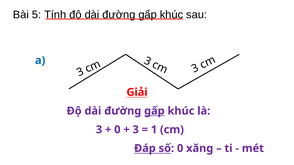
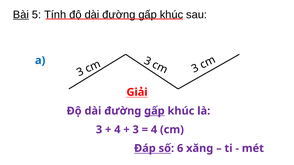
Bài underline: none -> present
0 at (117, 130): 0 -> 4
1 at (154, 130): 1 -> 4
số 0: 0 -> 6
